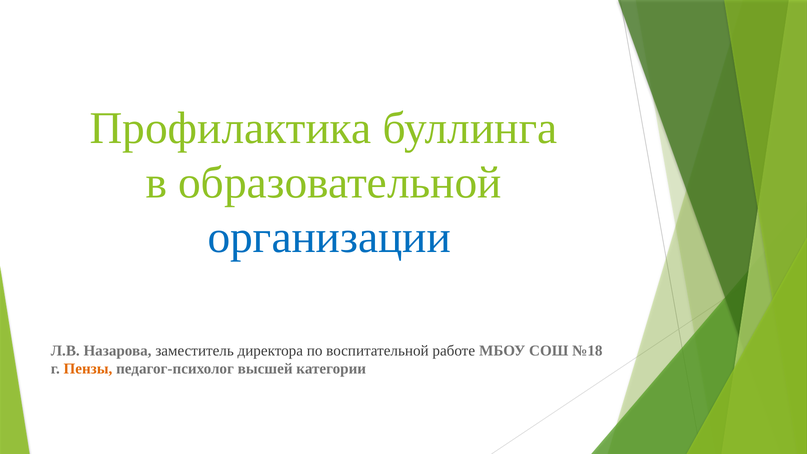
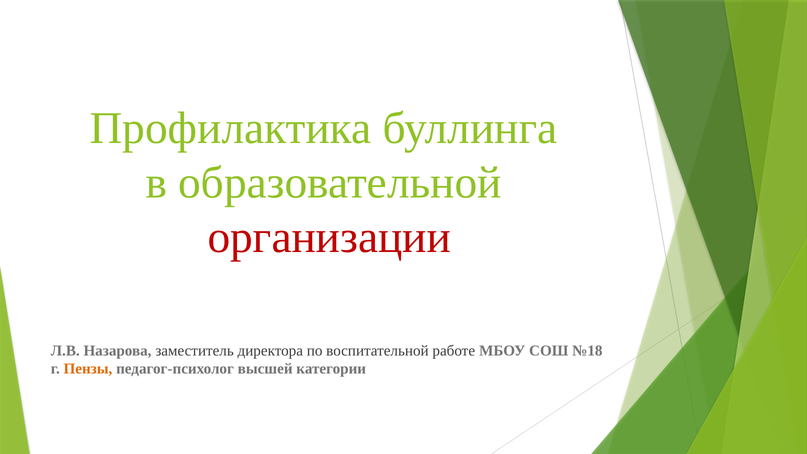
организации colour: blue -> red
